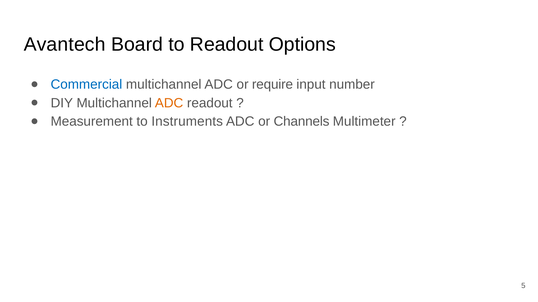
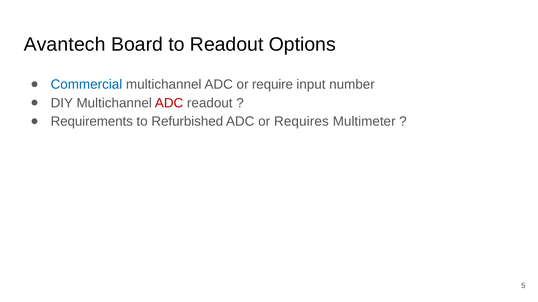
ADC at (169, 103) colour: orange -> red
Measurement: Measurement -> Requirements
Instruments: Instruments -> Refurbished
Channels: Channels -> Requires
